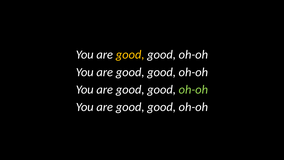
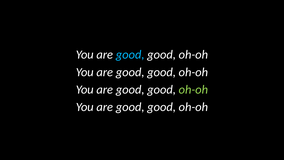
good at (130, 55) colour: yellow -> light blue
